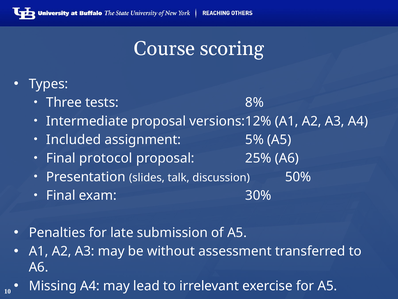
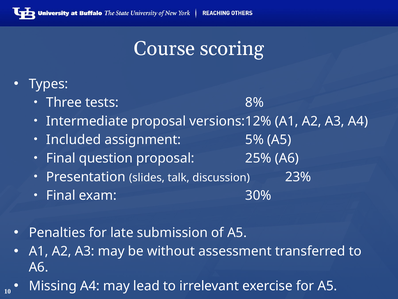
protocol: protocol -> question
50%: 50% -> 23%
